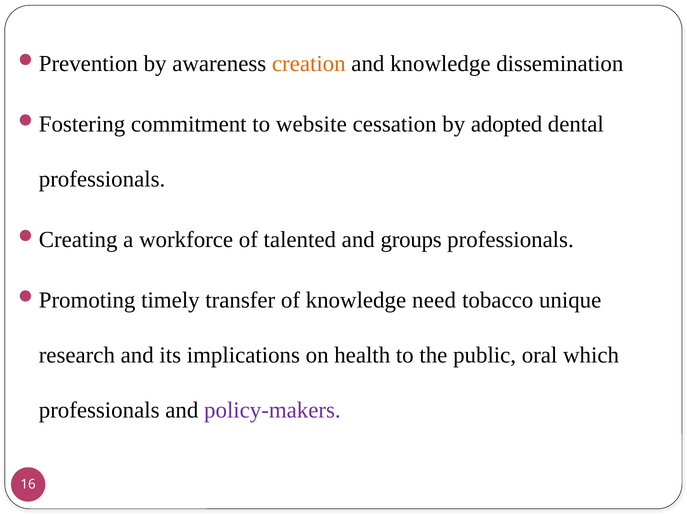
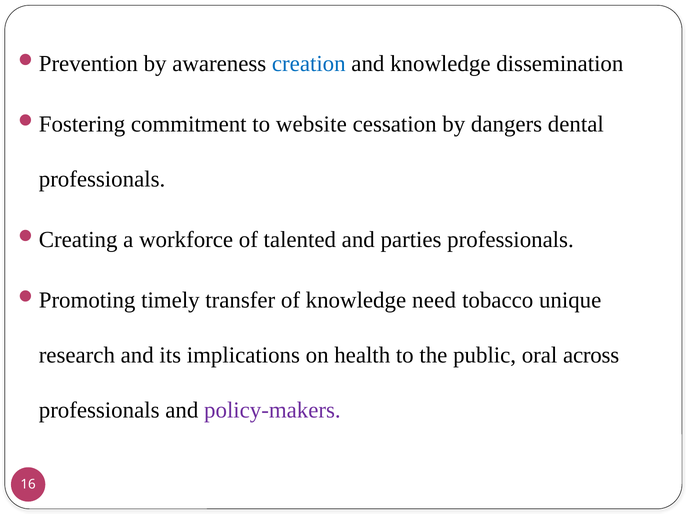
creation colour: orange -> blue
adopted: adopted -> dangers
groups: groups -> parties
which: which -> across
